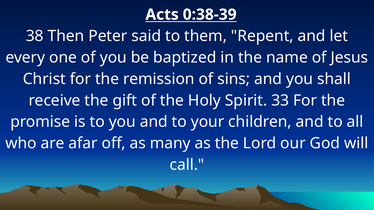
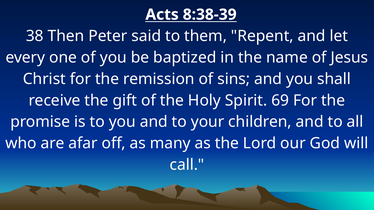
0:38-39: 0:38-39 -> 8:38-39
33: 33 -> 69
